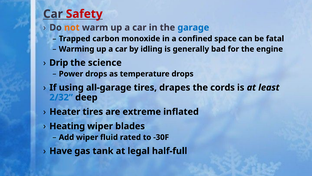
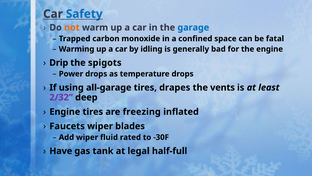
Safety colour: red -> blue
science: science -> spigots
cords: cords -> vents
2/32 colour: blue -> purple
Heater at (65, 112): Heater -> Engine
extreme: extreme -> freezing
Heating: Heating -> Faucets
